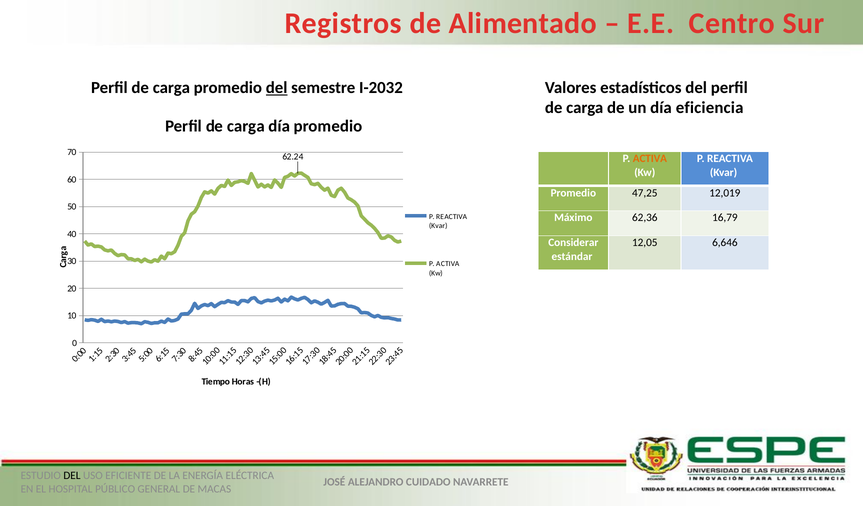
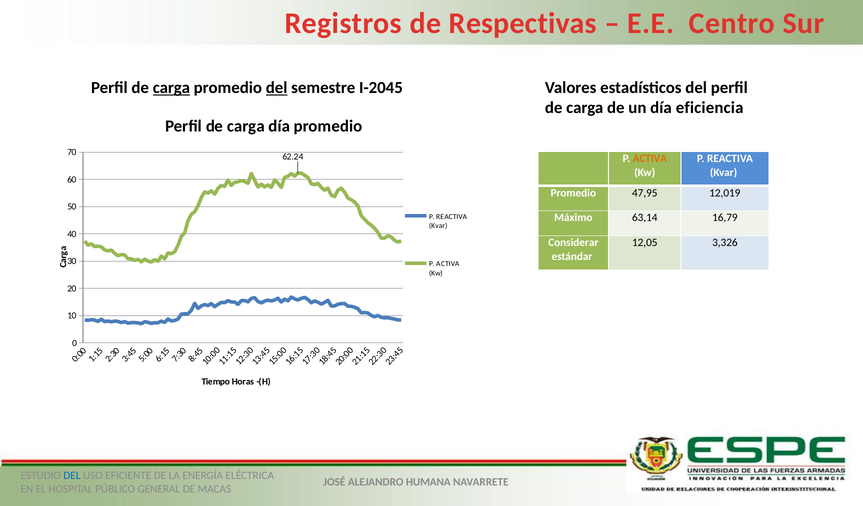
Alimentado: Alimentado -> Respectivas
carga at (171, 88) underline: none -> present
I-2032: I-2032 -> I-2045
47,25: 47,25 -> 47,95
62,36: 62,36 -> 63,14
6,646: 6,646 -> 3,326
DEL at (72, 475) colour: black -> blue
CUIDADO: CUIDADO -> HUMANA
